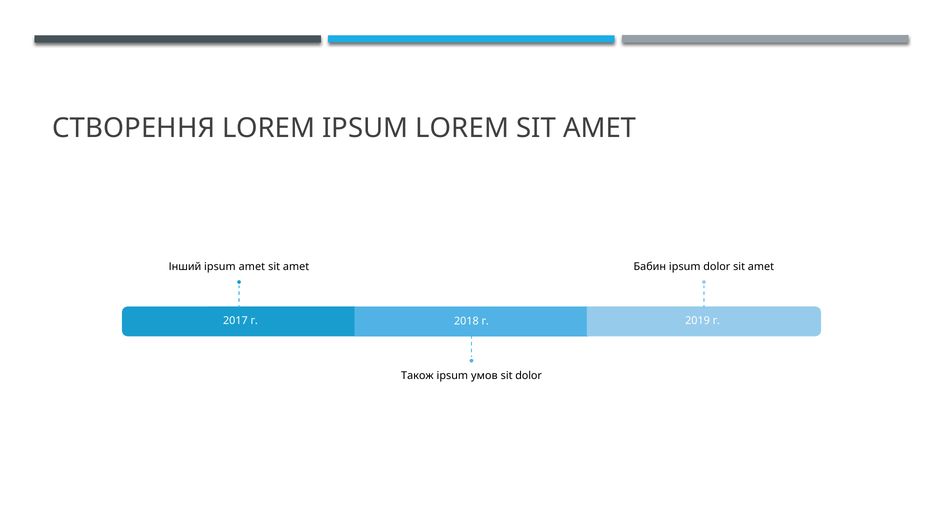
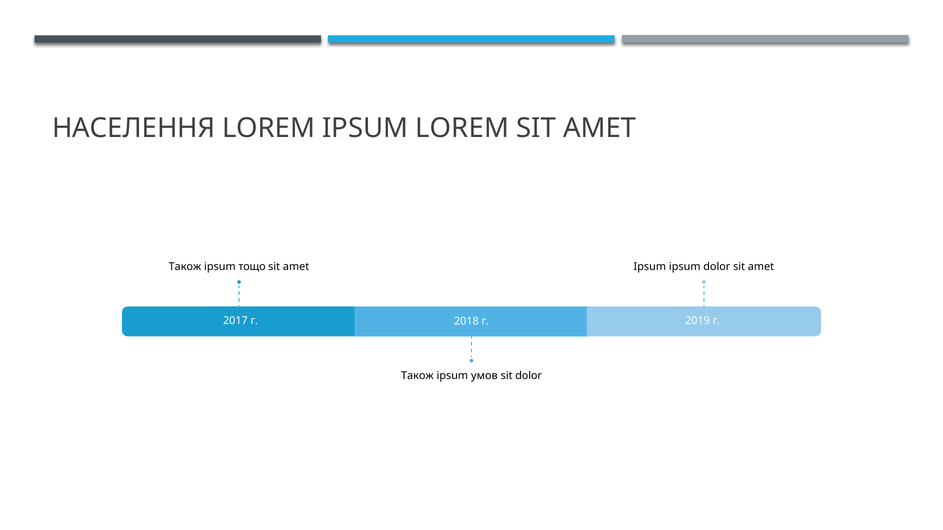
СТВОРЕННЯ: СТВОРЕННЯ -> НАСЕЛЕННЯ
Інший at (185, 267): Інший -> Також
ipsum amet: amet -> тощо
Бабин at (650, 267): Бабин -> Ipsum
